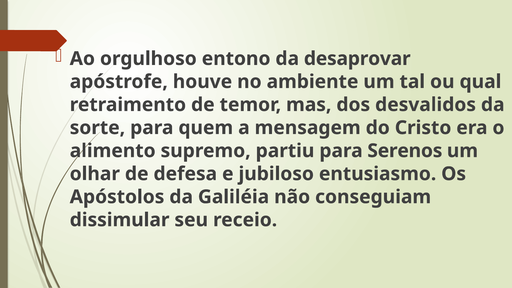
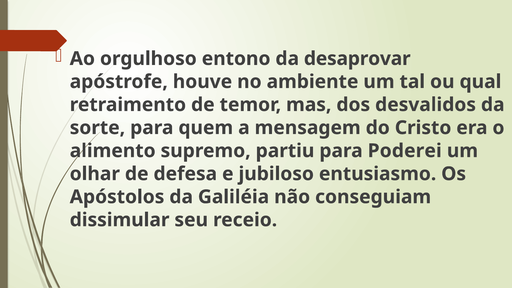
Serenos: Serenos -> Poderei
